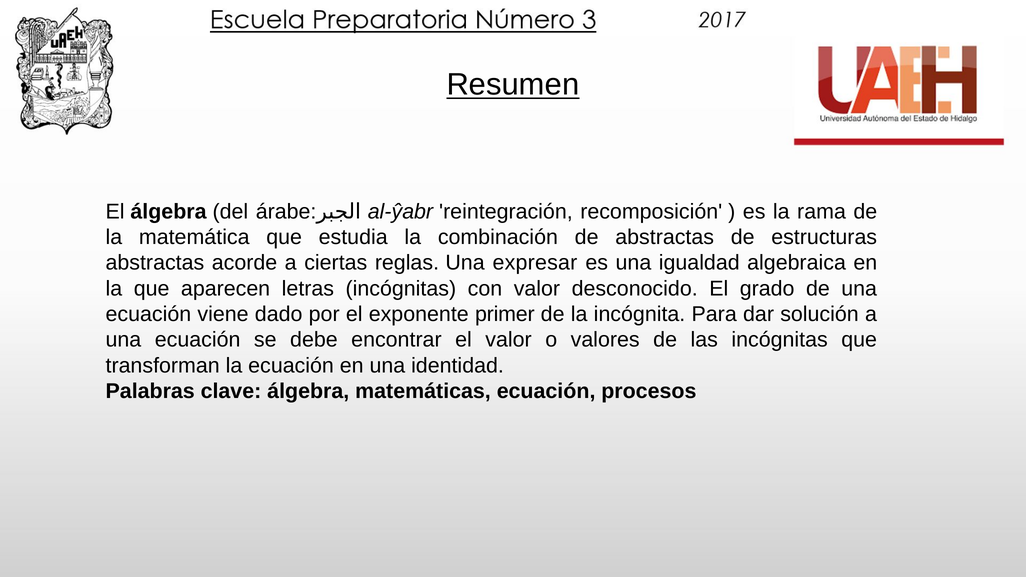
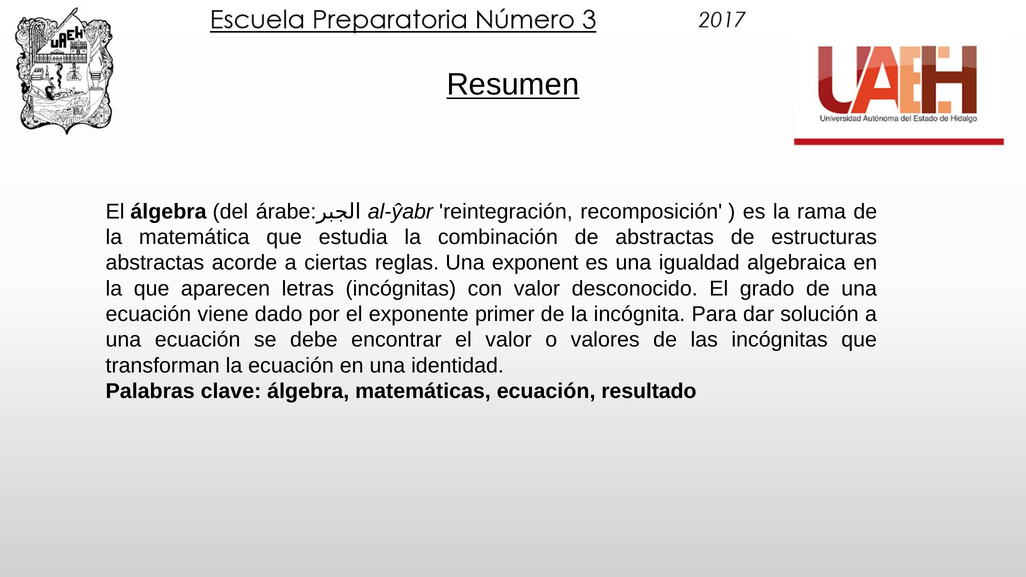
expresar: expresar -> exponent
procesos: procesos -> resultado
